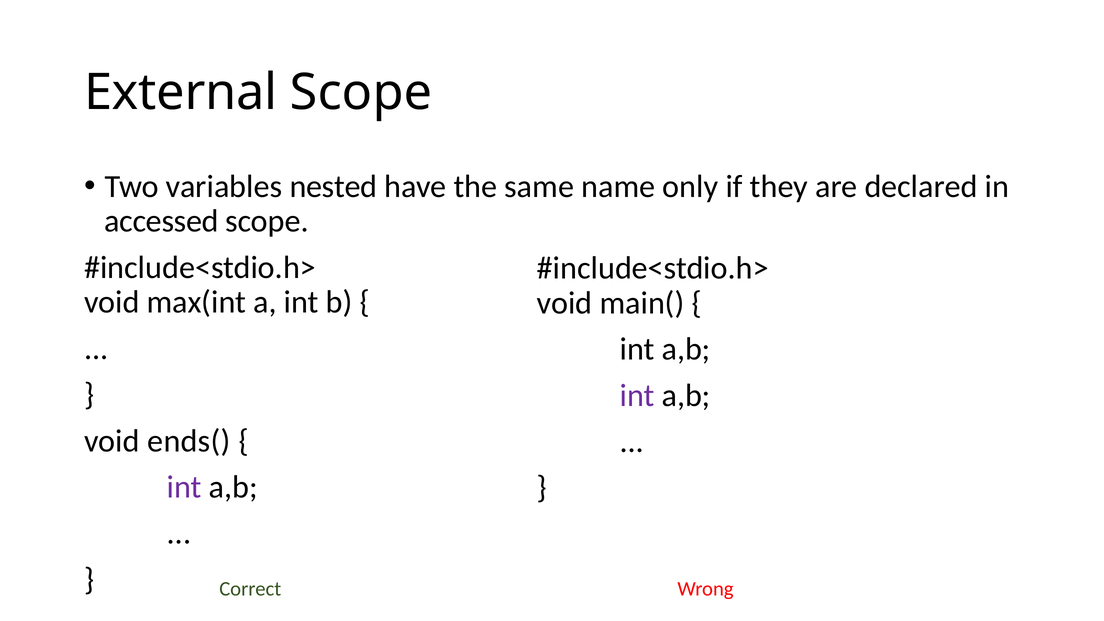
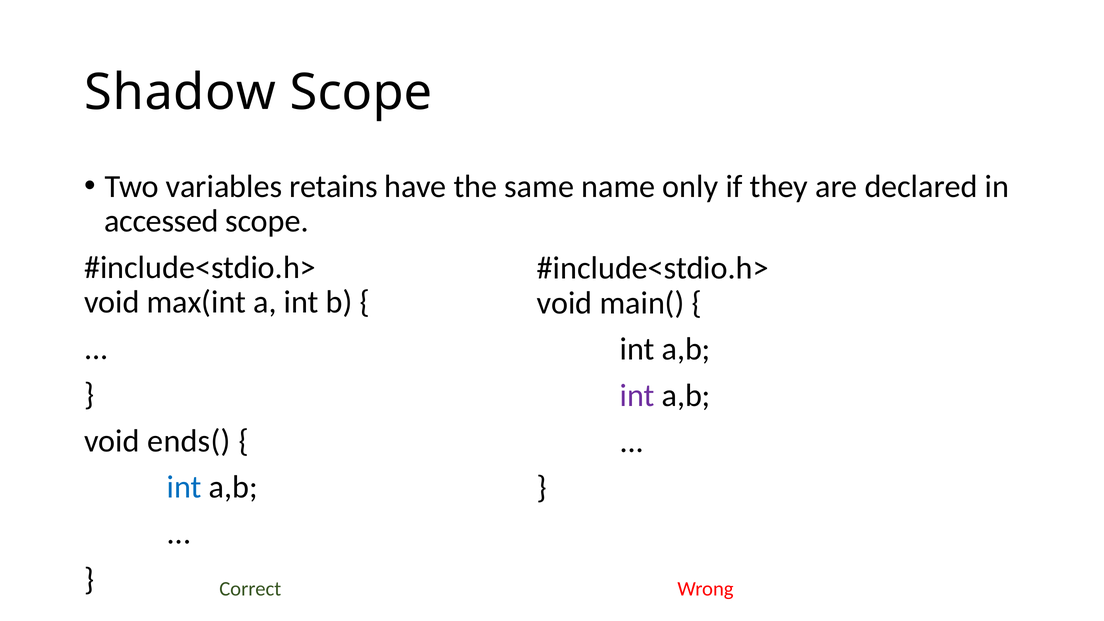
External: External -> Shadow
nested: nested -> retains
int at (184, 487) colour: purple -> blue
